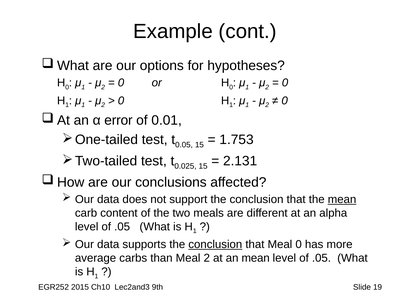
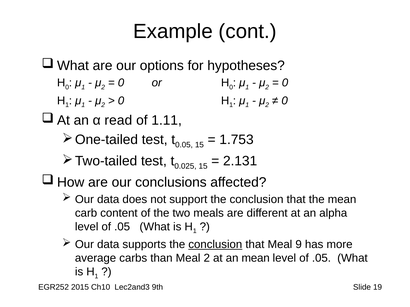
error: error -> read
0.01: 0.01 -> 1.11
mean at (342, 200) underline: present -> none
Meal 0: 0 -> 9
